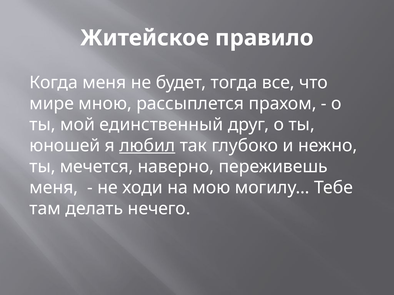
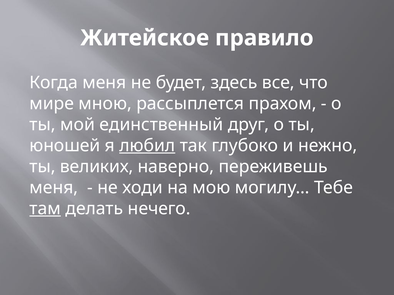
тогда: тогда -> здесь
мечется: мечется -> великих
там underline: none -> present
